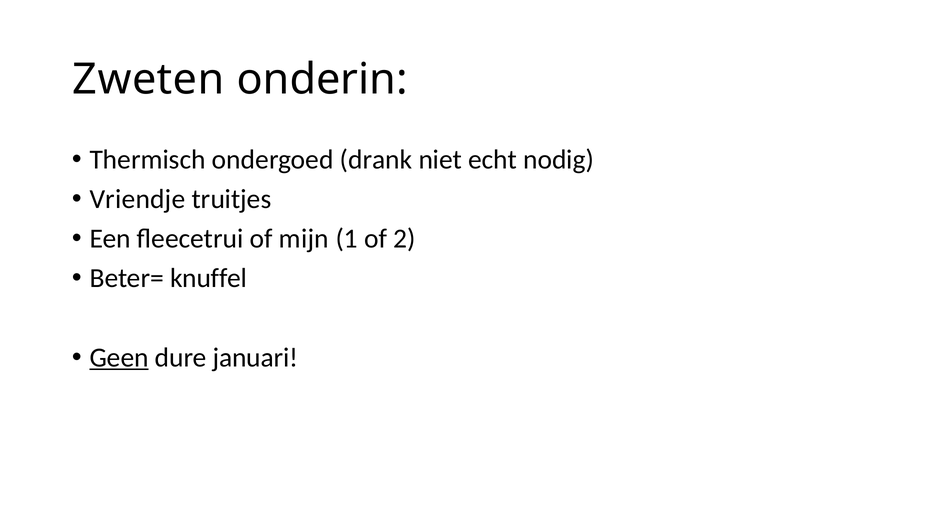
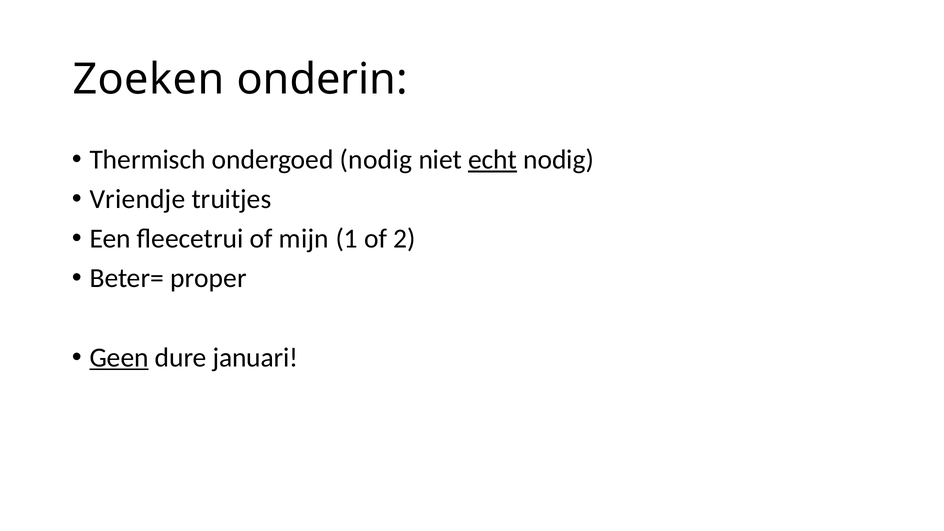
Zweten: Zweten -> Zoeken
ondergoed drank: drank -> nodig
echt underline: none -> present
knuffel: knuffel -> proper
